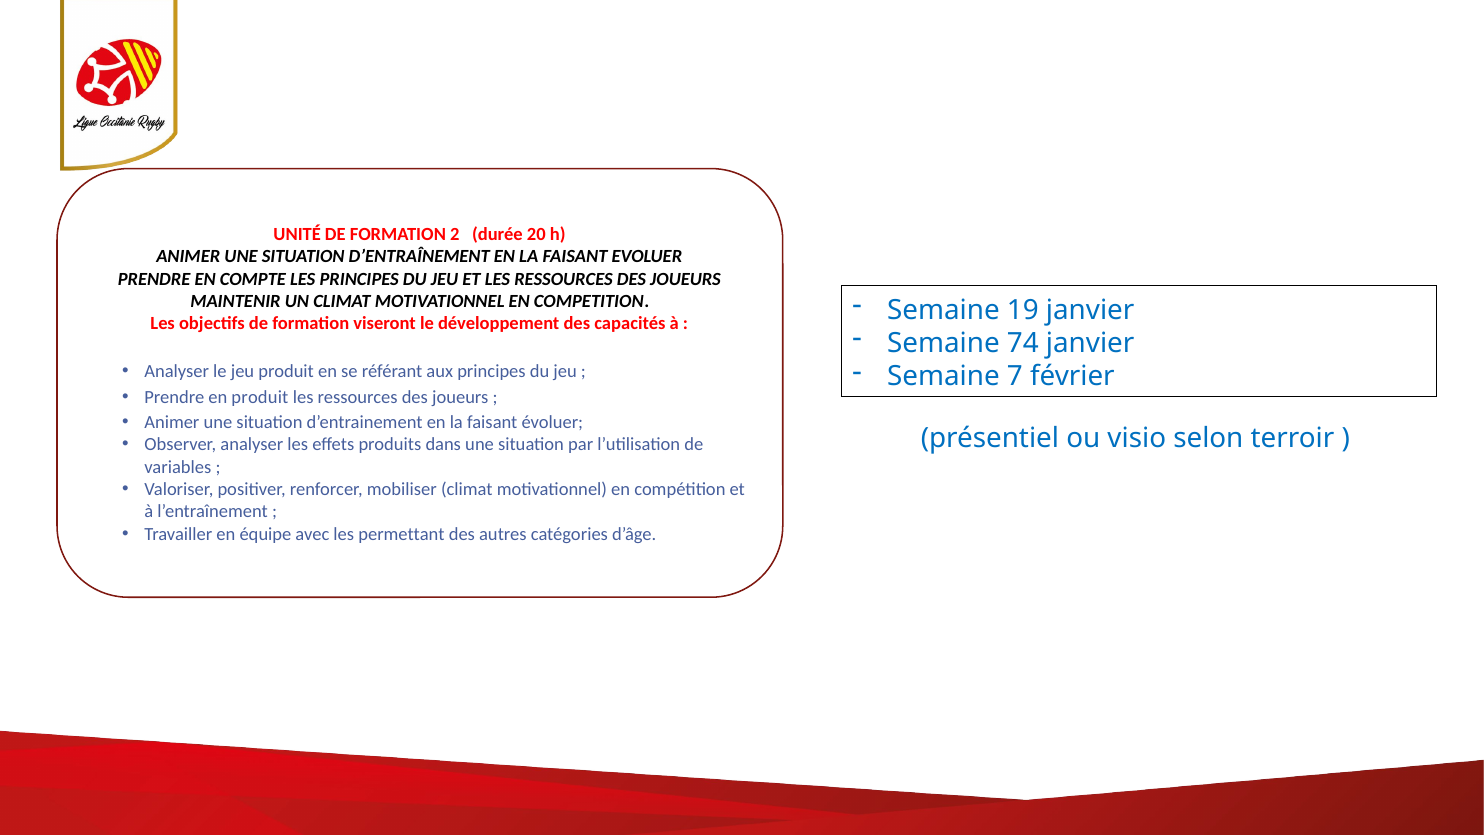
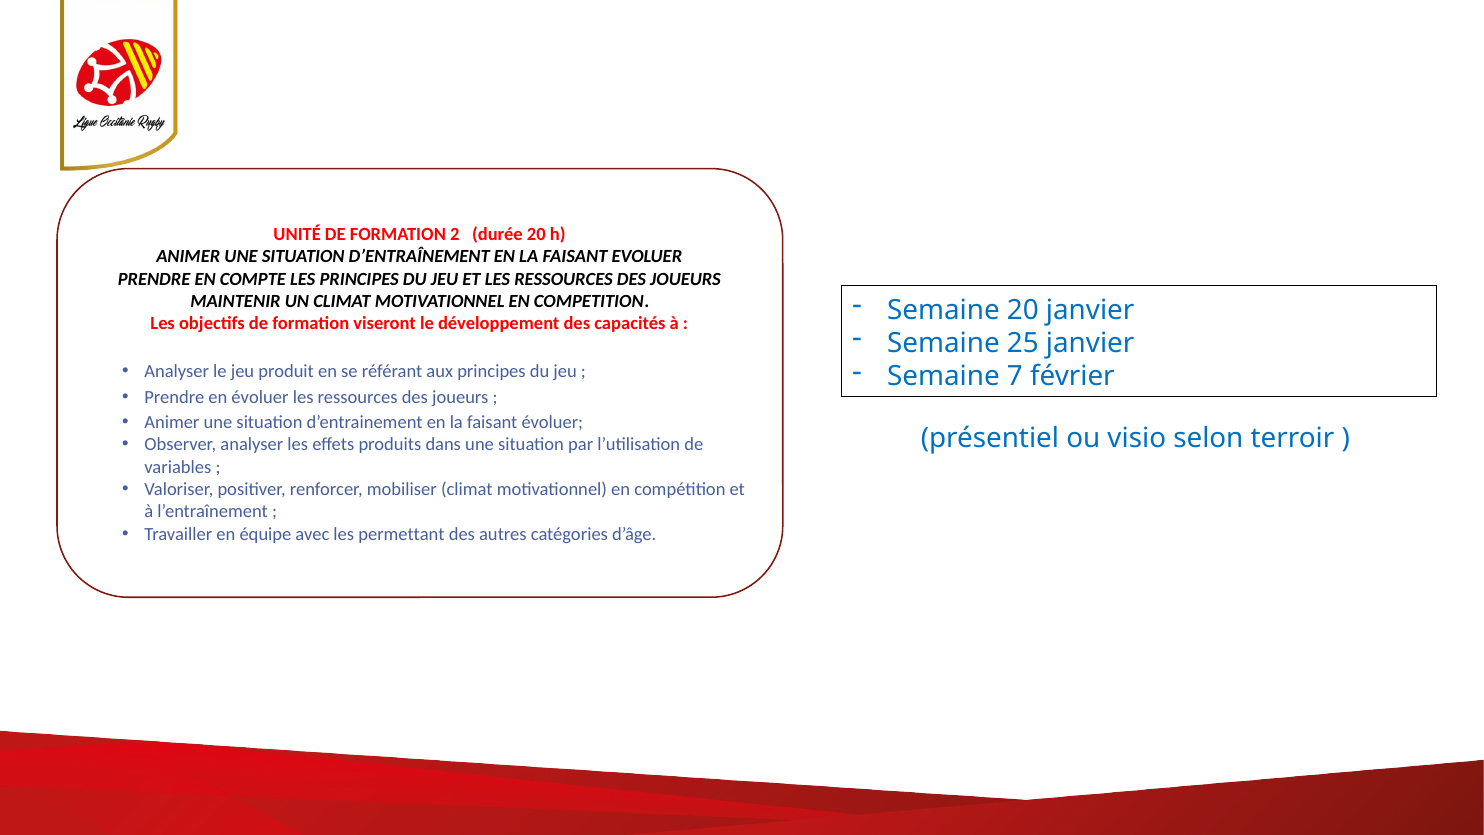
Semaine 19: 19 -> 20
74: 74 -> 25
en produit: produit -> évoluer
